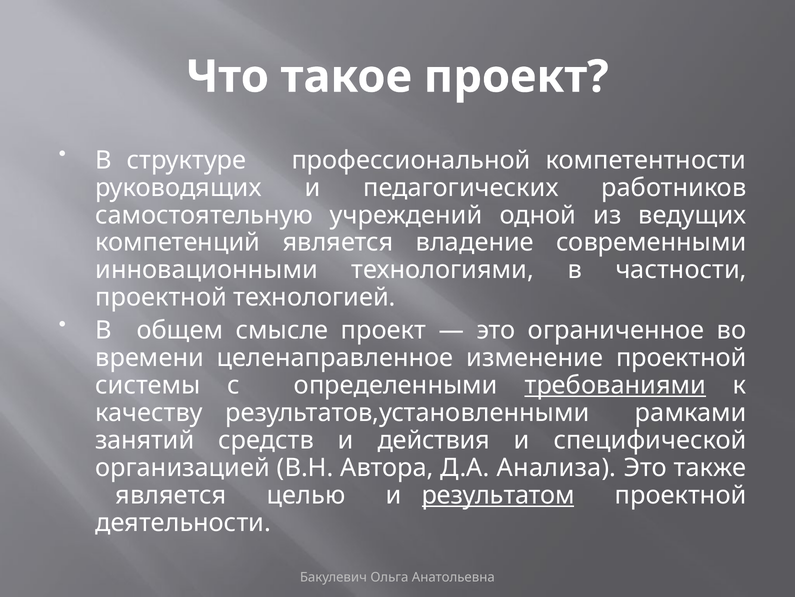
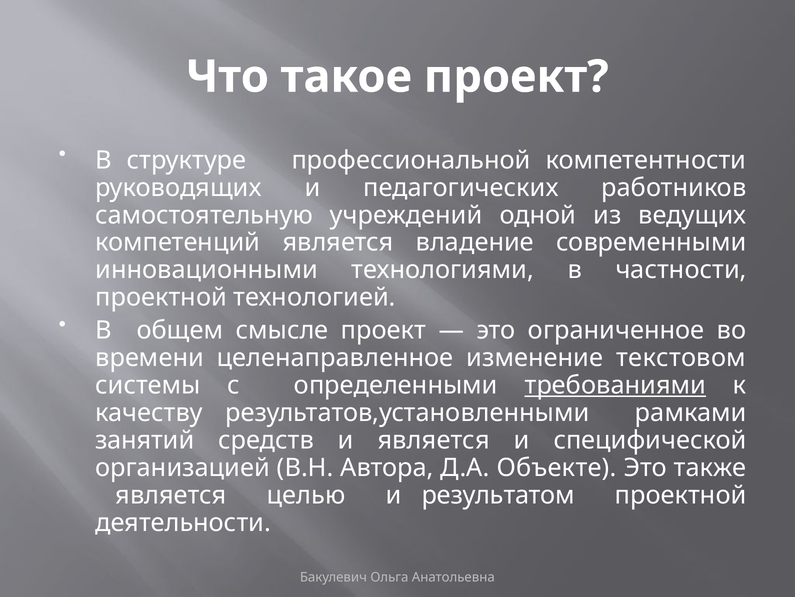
изменение проектной: проектной -> текстовом
и действия: действия -> является
Анализа: Анализа -> Объекте
результатом underline: present -> none
